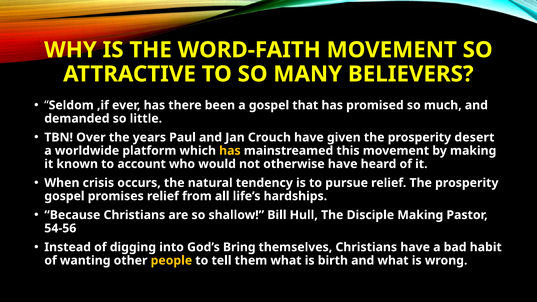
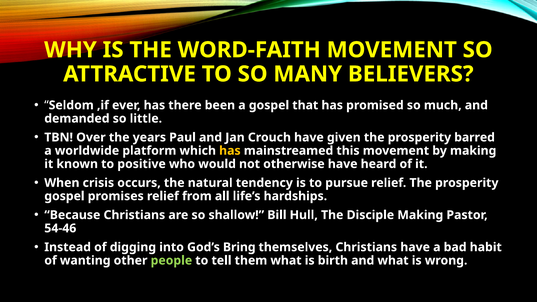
desert: desert -> barred
account: account -> positive
54-56: 54-56 -> 54-46
people colour: yellow -> light green
